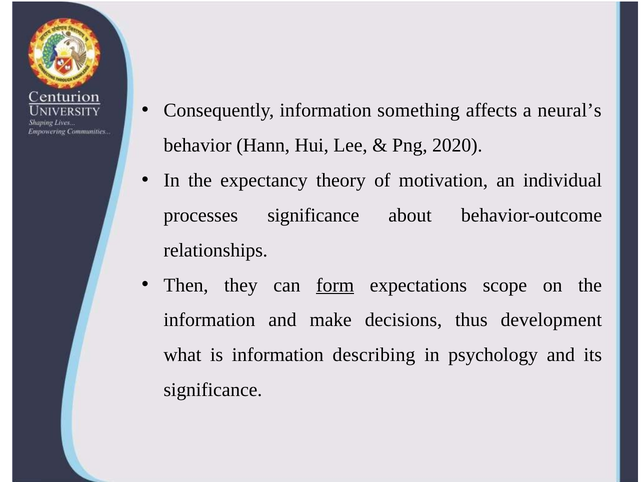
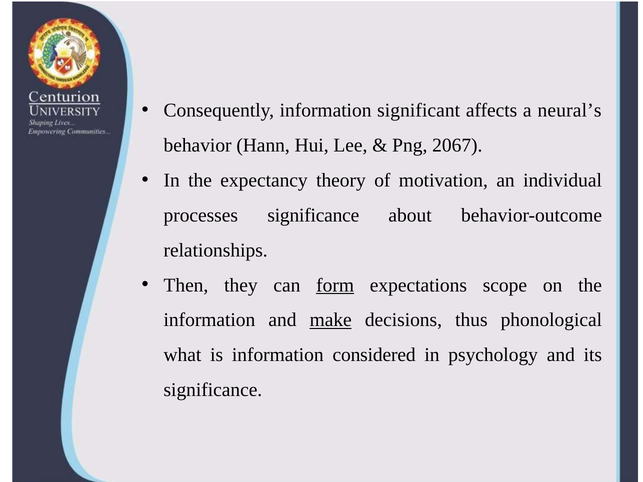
something: something -> significant
2020: 2020 -> 2067
make underline: none -> present
development: development -> phonological
describing: describing -> considered
